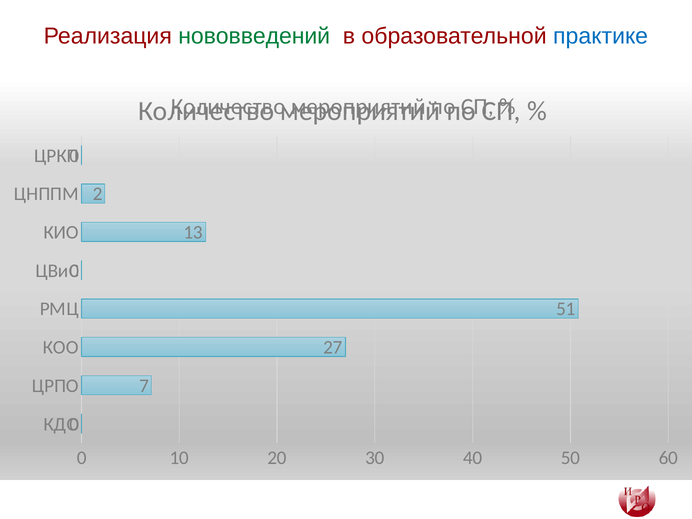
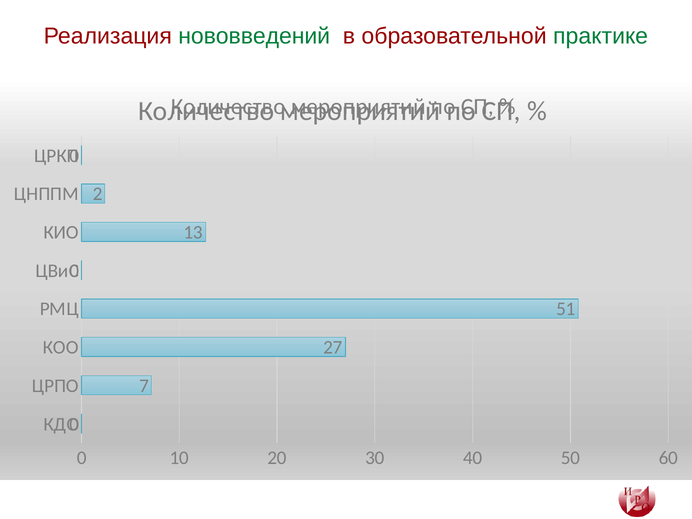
практике colour: blue -> green
